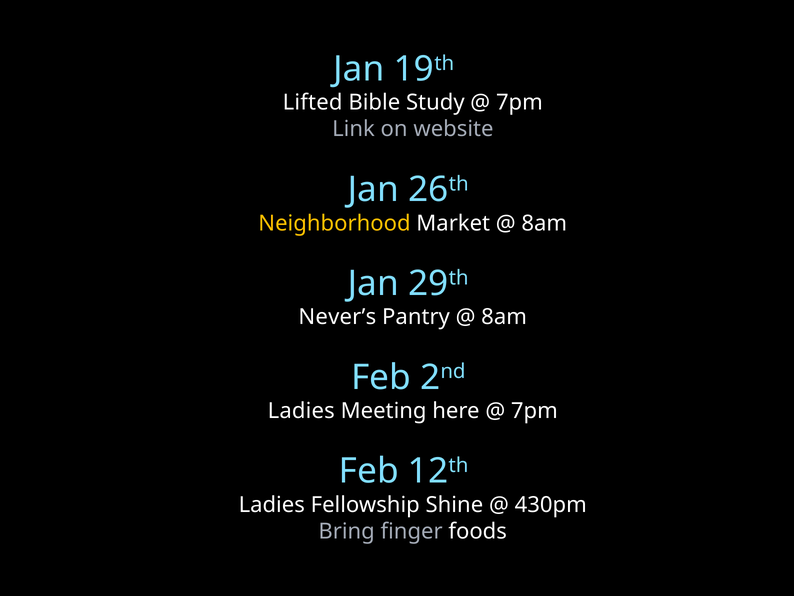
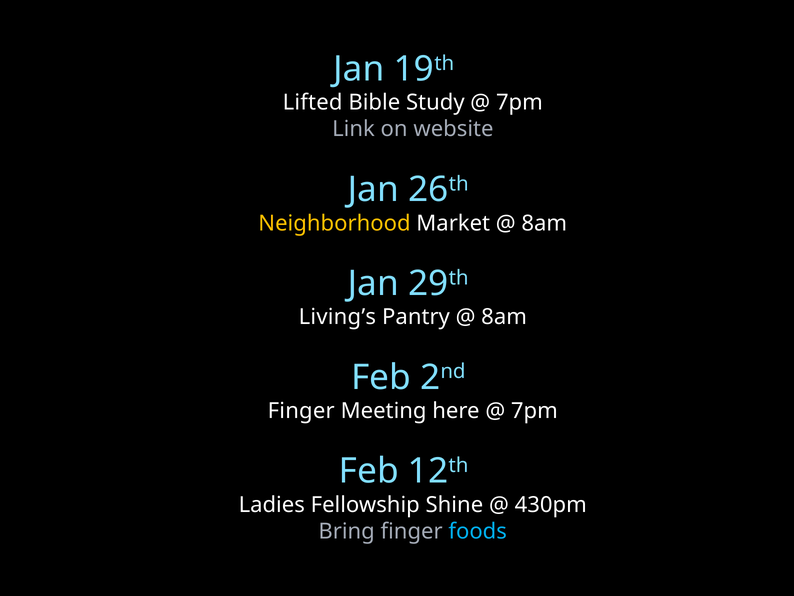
Never’s: Never’s -> Living’s
Ladies at (301, 411): Ladies -> Finger
foods colour: white -> light blue
